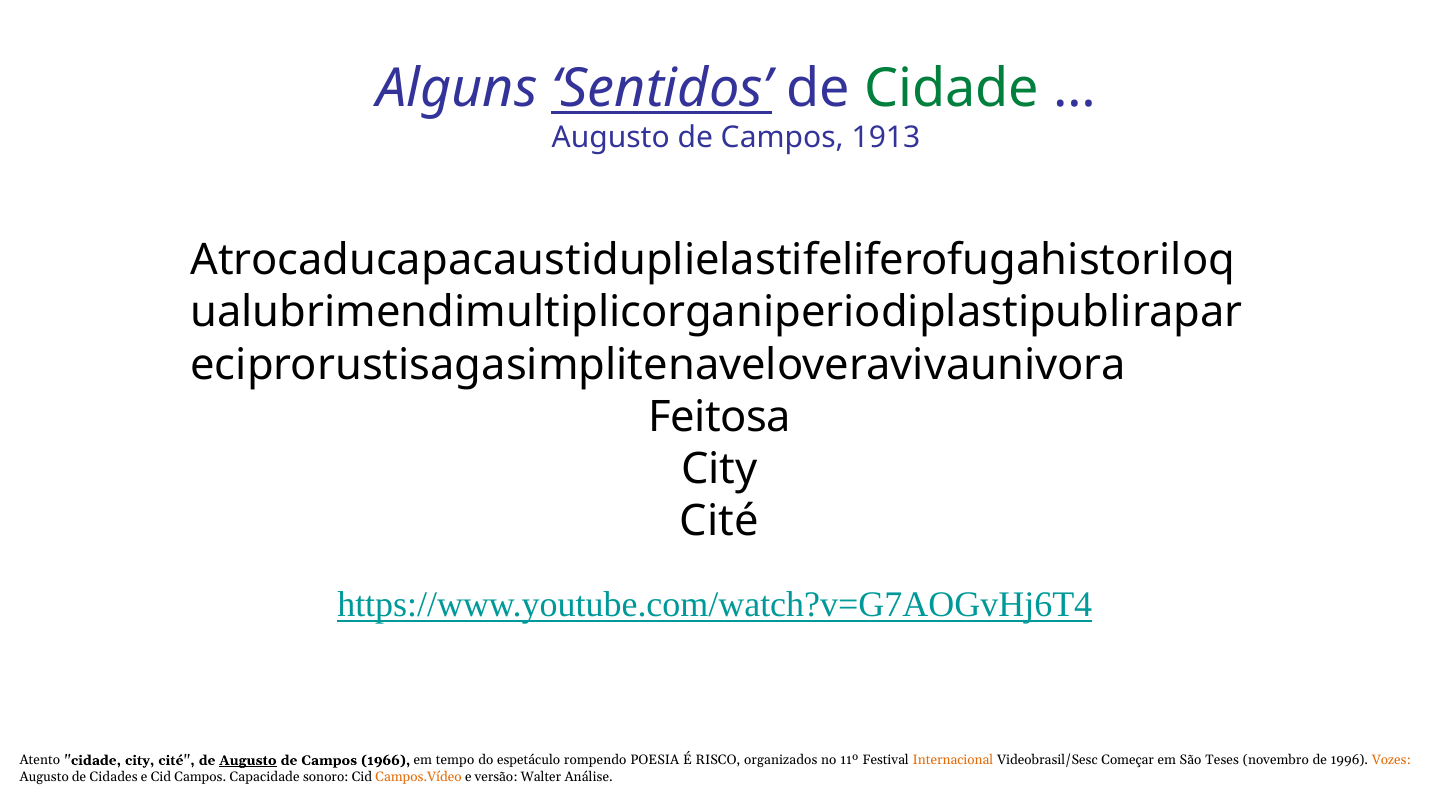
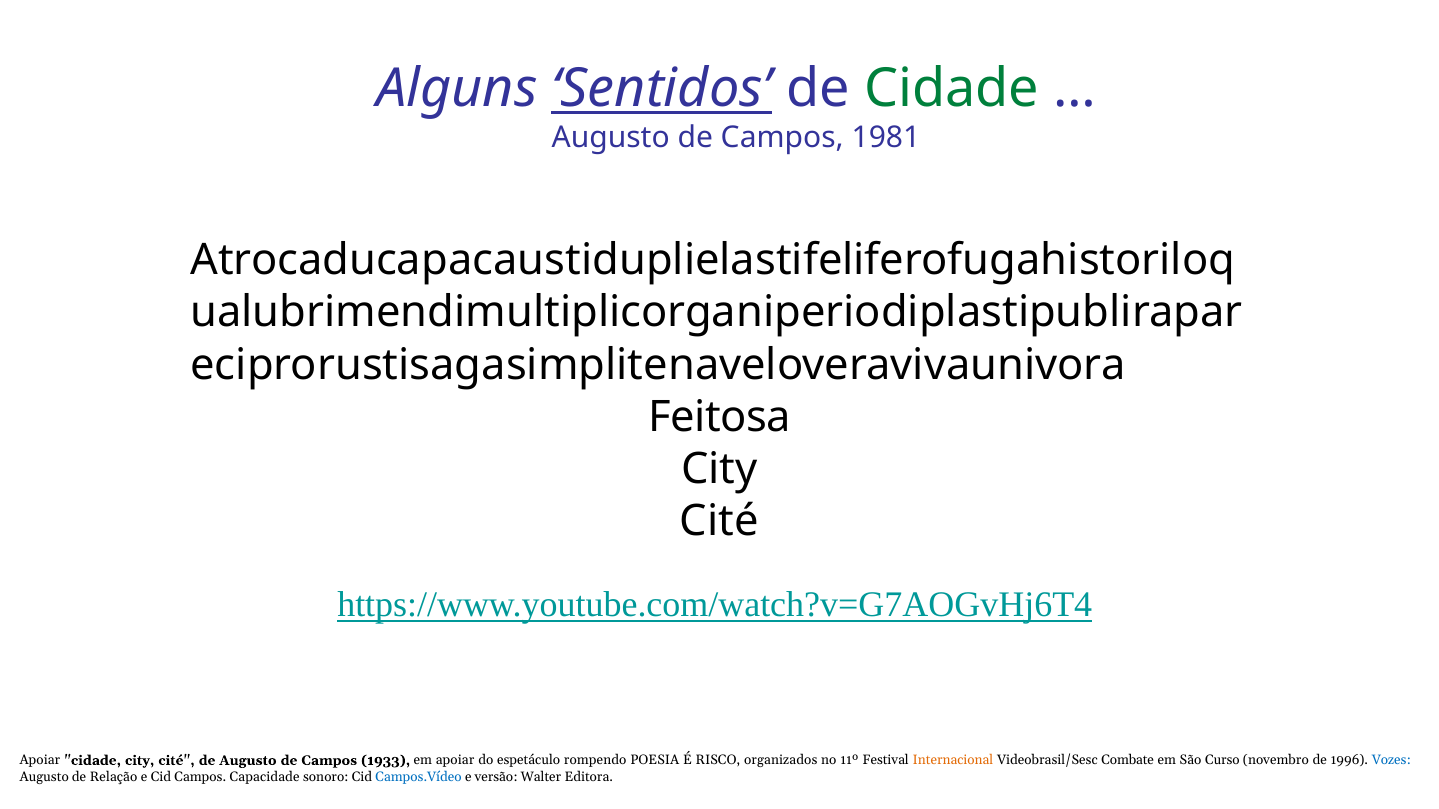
1913: 1913 -> 1981
Atento at (40, 761): Atento -> Apoiar
Augusto at (248, 761) underline: present -> none
1966: 1966 -> 1933
em tempo: tempo -> apoiar
Começar: Começar -> Combate
Teses: Teses -> Curso
Vozes colour: orange -> blue
Cidades: Cidades -> Relação
Campos.Vídeo colour: orange -> blue
Análise: Análise -> Editora
